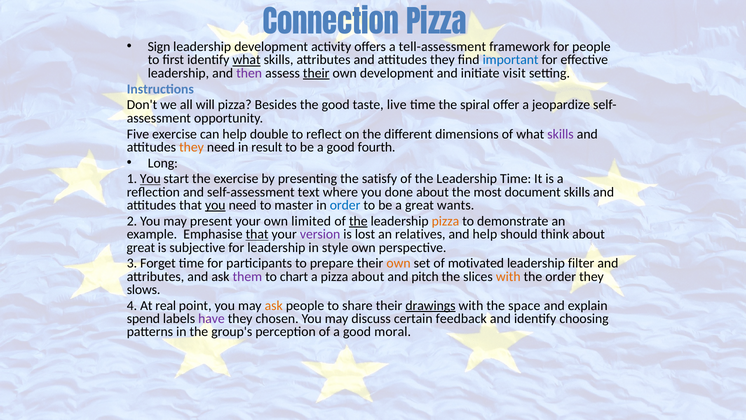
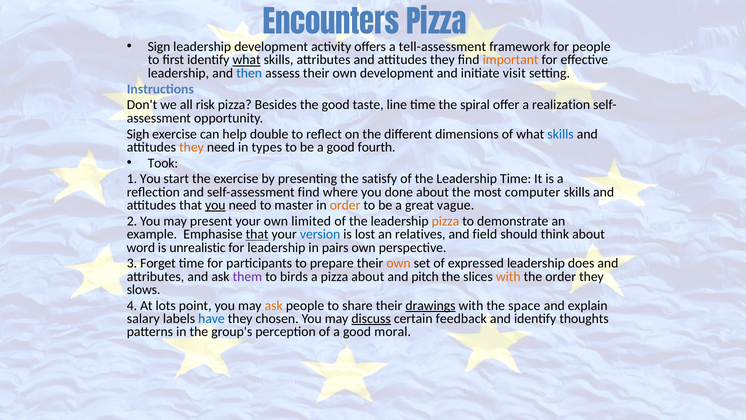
Connection: Connection -> Encounters
important colour: blue -> orange
then colour: purple -> blue
their at (316, 73) underline: present -> none
will: will -> risk
live: live -> line
jeopardize: jeopardize -> realization
Five: Five -> Sigh
skills at (561, 134) colour: purple -> blue
result: result -> types
Long: Long -> Took
You at (150, 179) underline: present -> none
self-assessment text: text -> find
document: document -> computer
order at (345, 205) colour: blue -> orange
wants: wants -> vague
the at (358, 221) underline: present -> none
version colour: purple -> blue
and help: help -> field
great at (141, 247): great -> word
subjective: subjective -> unrealistic
style: style -> pairs
motivated: motivated -> expressed
filter: filter -> does
chart: chart -> birds
real: real -> lots
spend: spend -> salary
have colour: purple -> blue
discuss underline: none -> present
choosing: choosing -> thoughts
